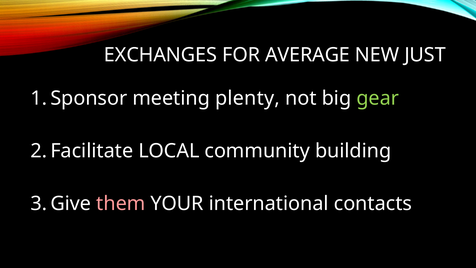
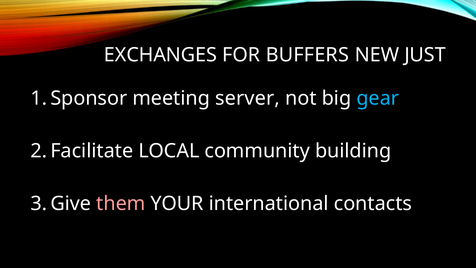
AVERAGE: AVERAGE -> BUFFERS
plenty: plenty -> server
gear colour: light green -> light blue
